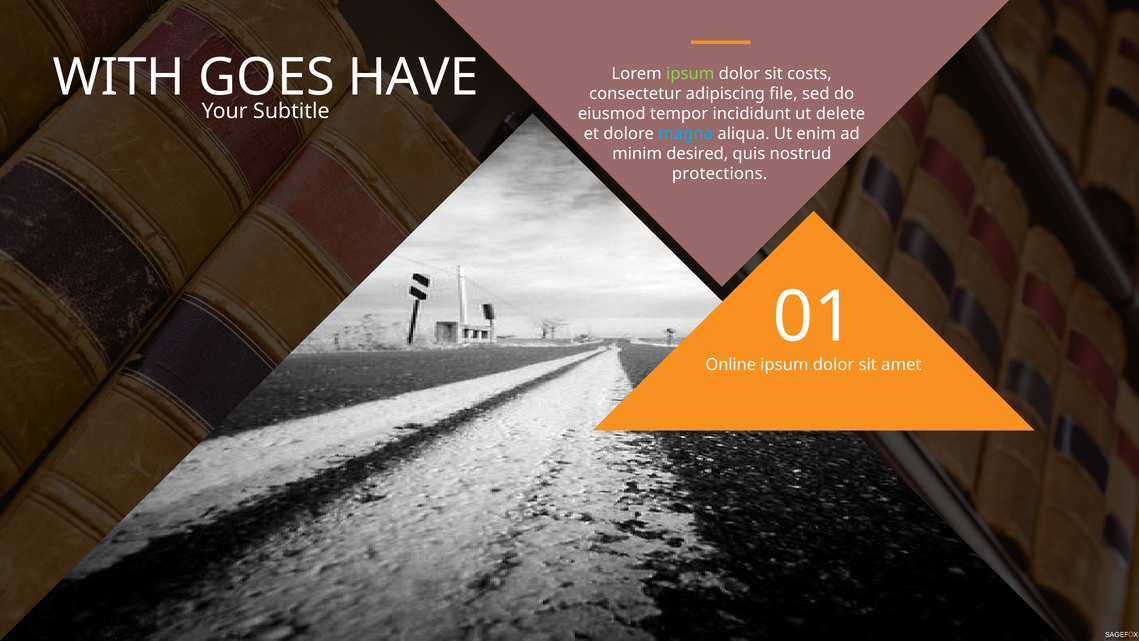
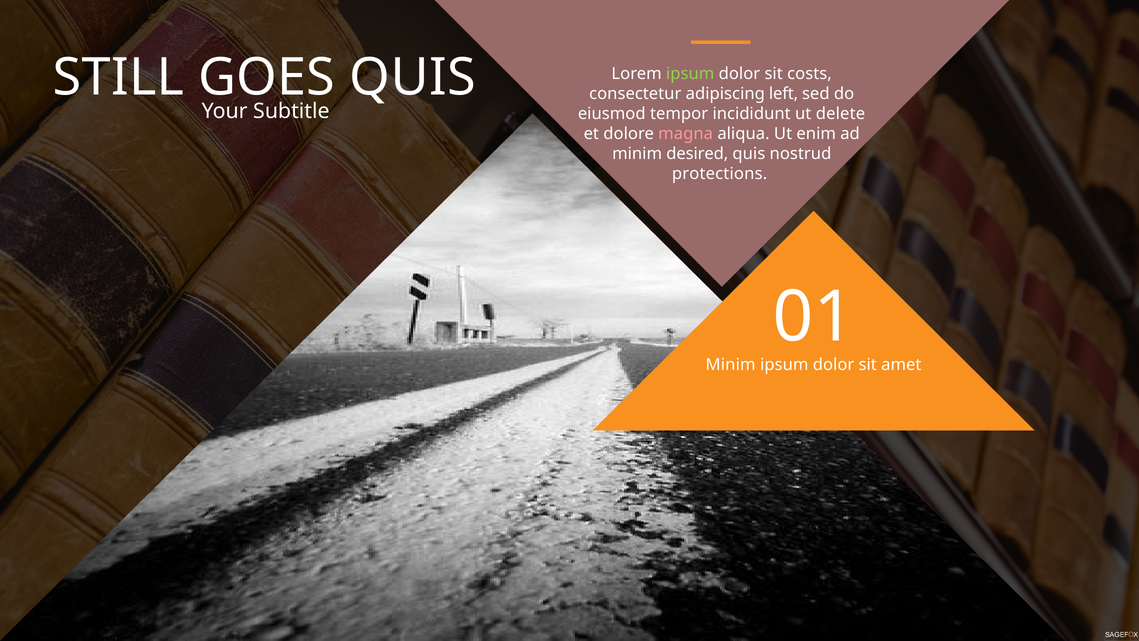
WITH: WITH -> STILL
HAVE at (413, 77): HAVE -> QUIS
file: file -> left
magna colour: light blue -> pink
Online at (731, 364): Online -> Minim
